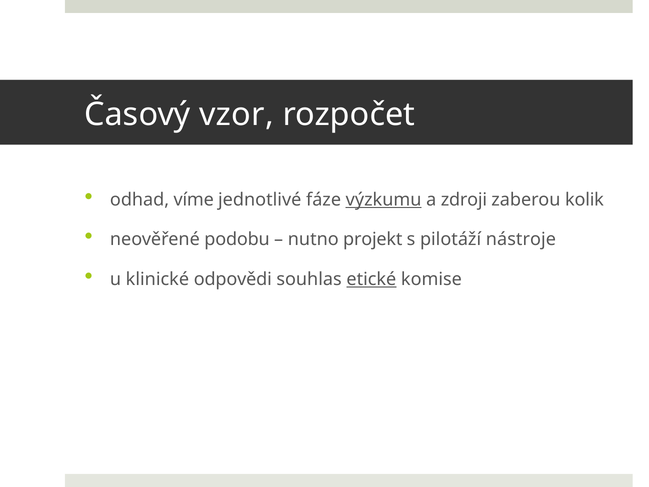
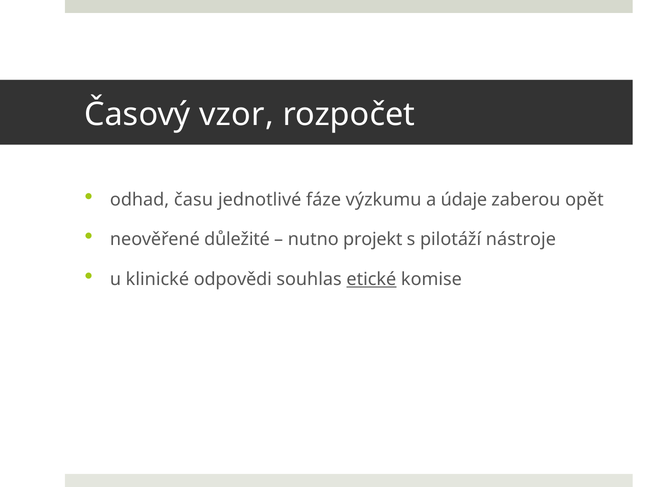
víme: víme -> času
výzkumu underline: present -> none
zdroji: zdroji -> údaje
kolik: kolik -> opět
podobu: podobu -> důležité
